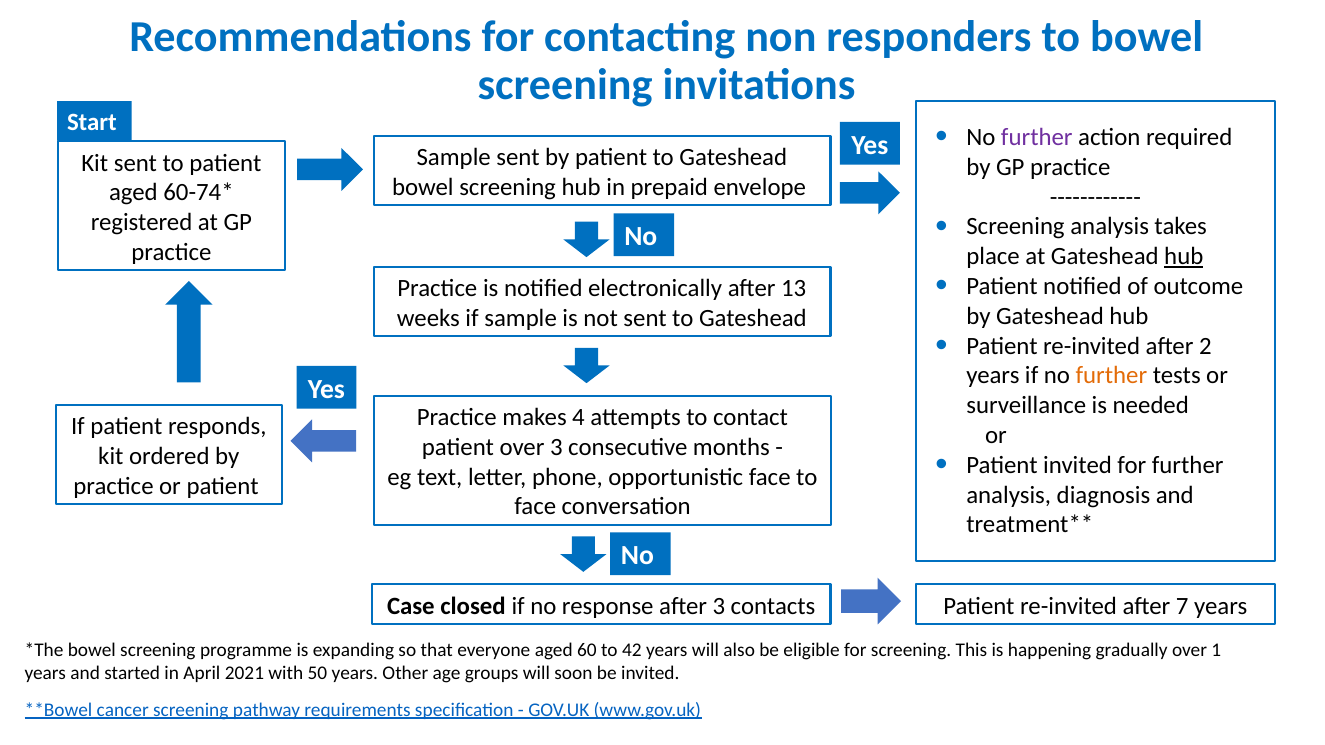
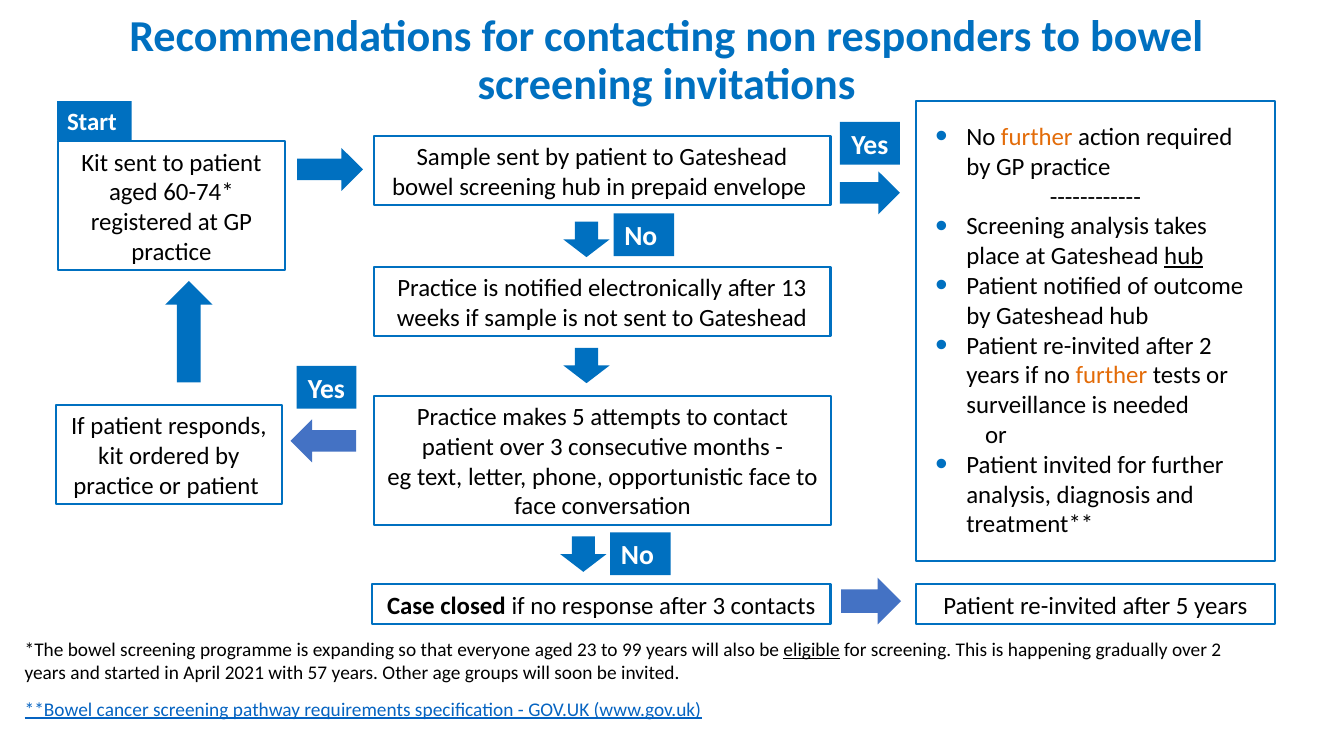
further at (1037, 137) colour: purple -> orange
makes 4: 4 -> 5
after 7: 7 -> 5
60: 60 -> 23
42: 42 -> 99
eligible underline: none -> present
over 1: 1 -> 2
50: 50 -> 57
